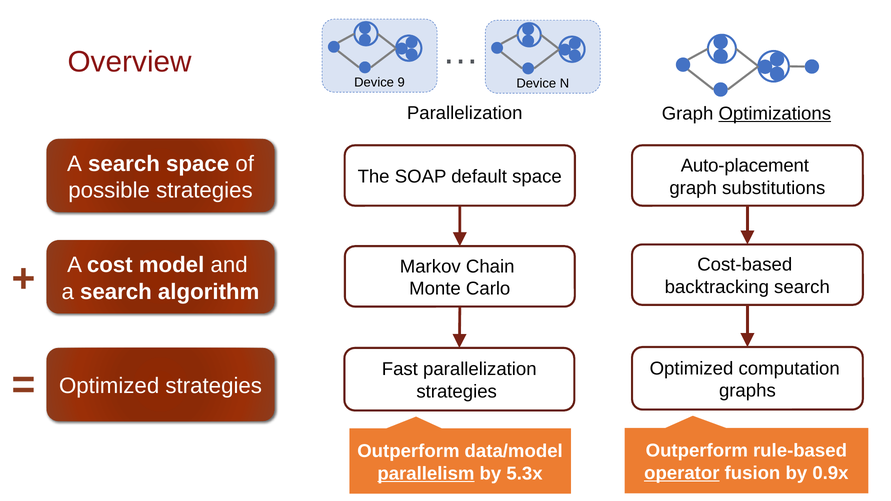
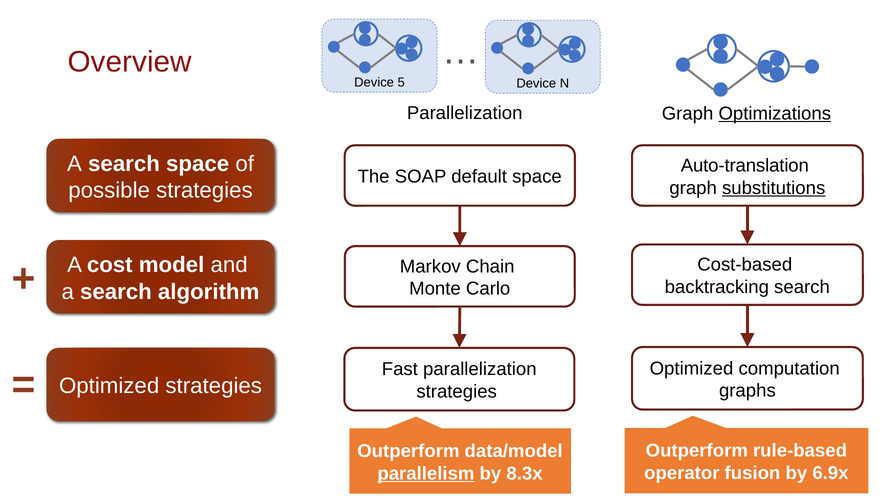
9: 9 -> 5
Auto-placement: Auto-placement -> Auto-translation
substitutions underline: none -> present
operator underline: present -> none
0.9x: 0.9x -> 6.9x
5.3x: 5.3x -> 8.3x
